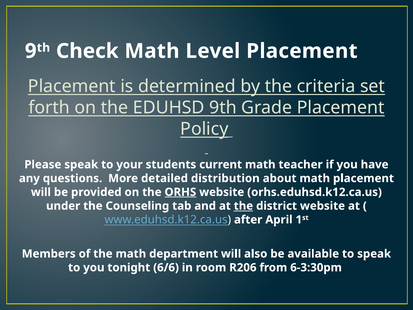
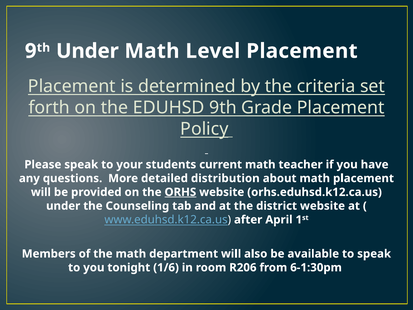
Check at (87, 51): Check -> Under
the at (243, 206) underline: present -> none
6/6: 6/6 -> 1/6
6-3:30pm: 6-3:30pm -> 6-1:30pm
